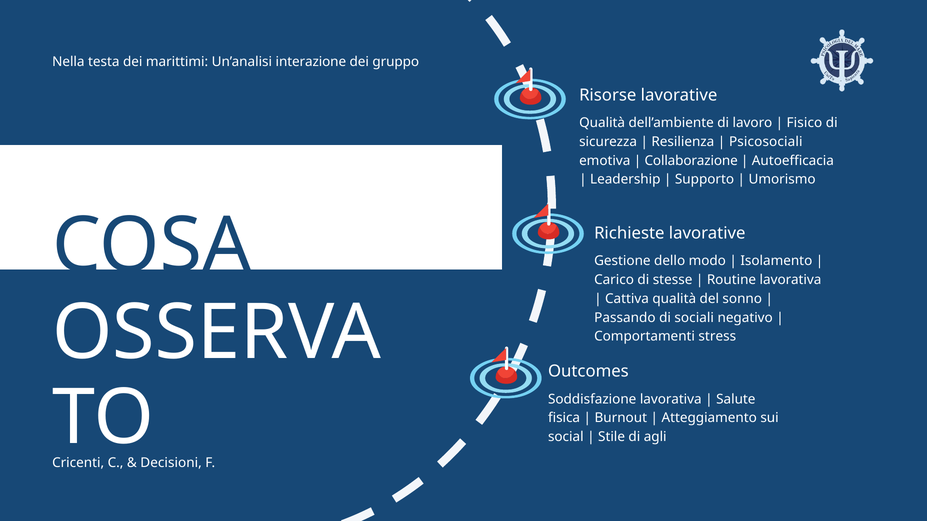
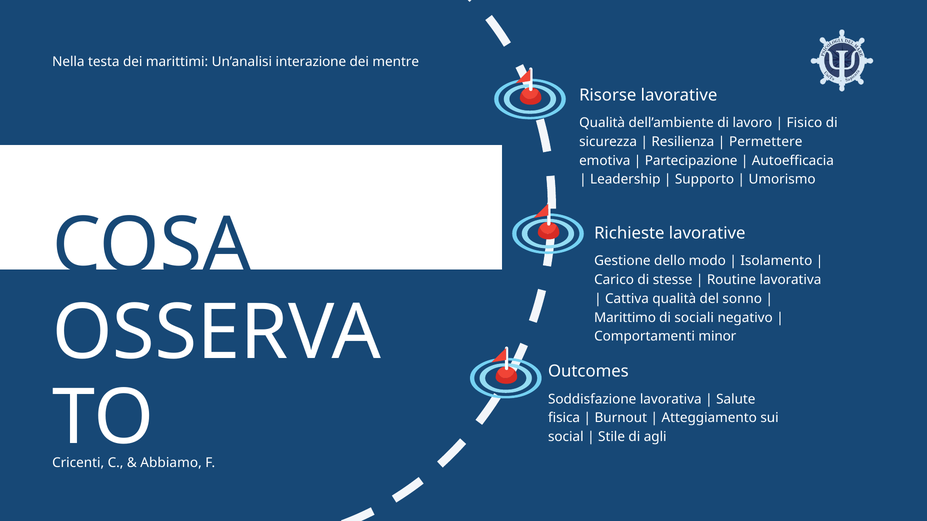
gruppo: gruppo -> mentre
Psicosociali: Psicosociali -> Permettere
Collaborazione: Collaborazione -> Partecipazione
Passando: Passando -> Marittimo
stress: stress -> minor
Decisioni at (171, 463): Decisioni -> Abbiamo
